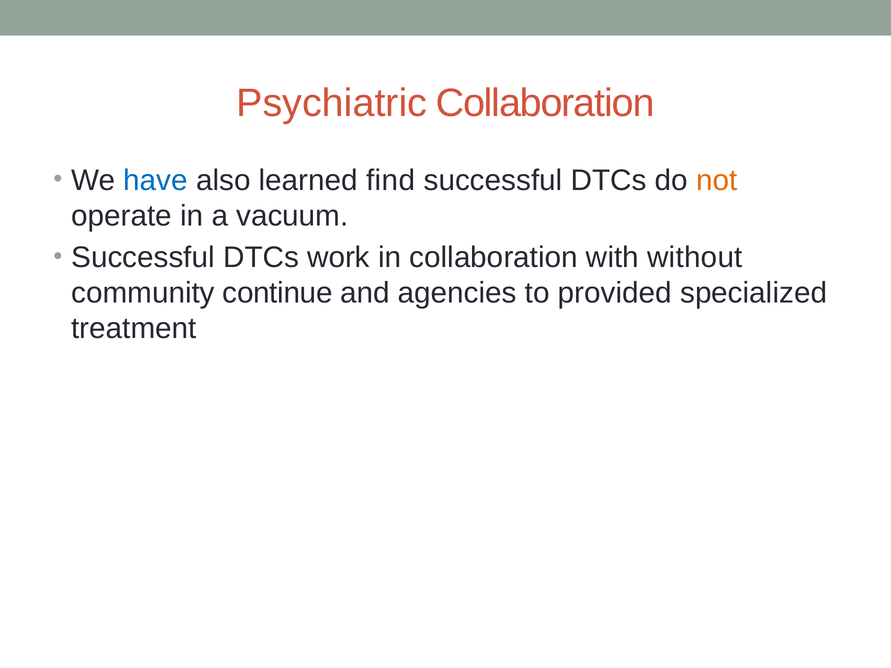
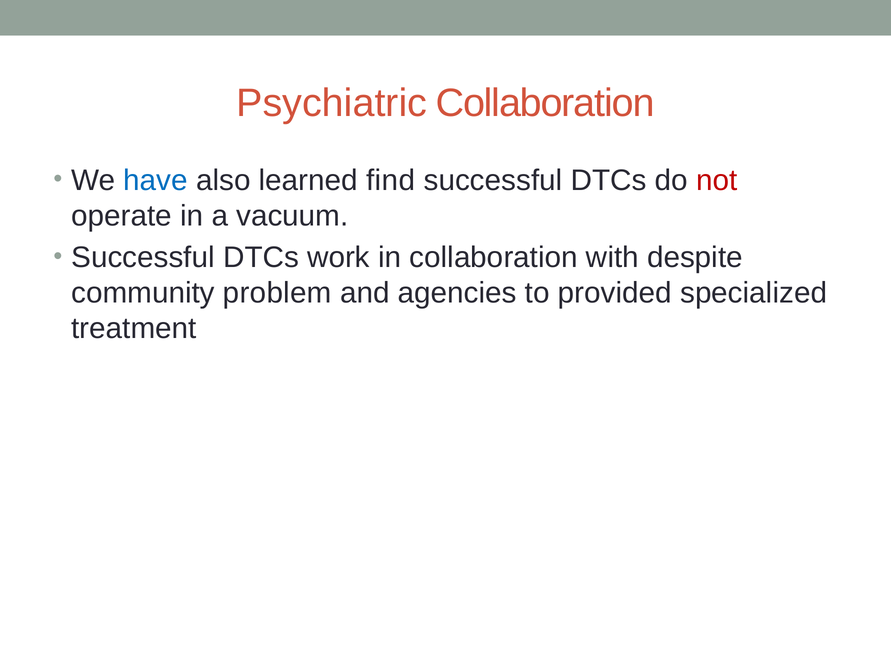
not colour: orange -> red
without: without -> despite
continue: continue -> problem
